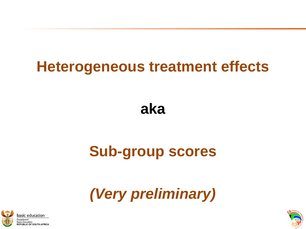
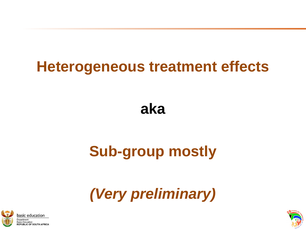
scores: scores -> mostly
